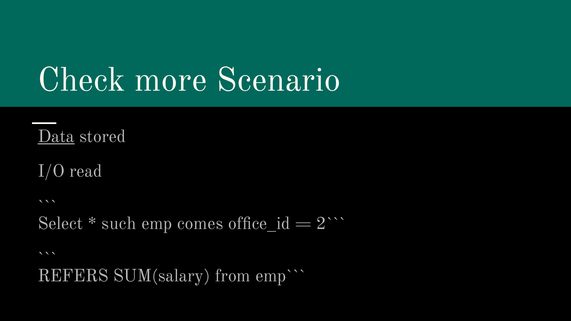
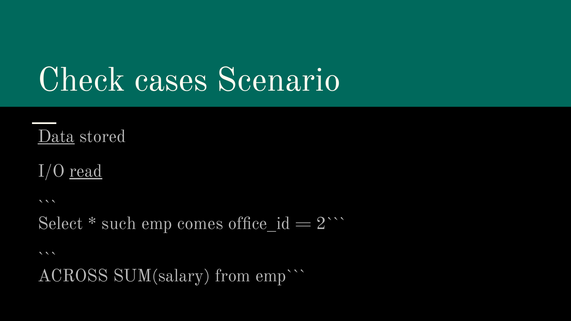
more: more -> cases
read underline: none -> present
REFERS: REFERS -> ACROSS
